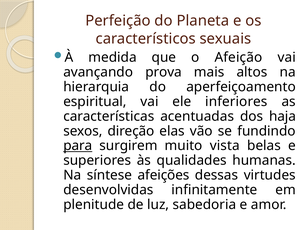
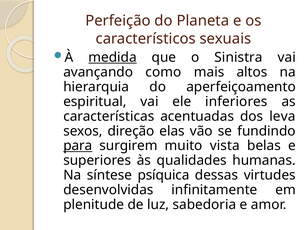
medida underline: none -> present
Afeição: Afeição -> Sinistra
prova: prova -> como
haja: haja -> leva
afeições: afeições -> psíquica
